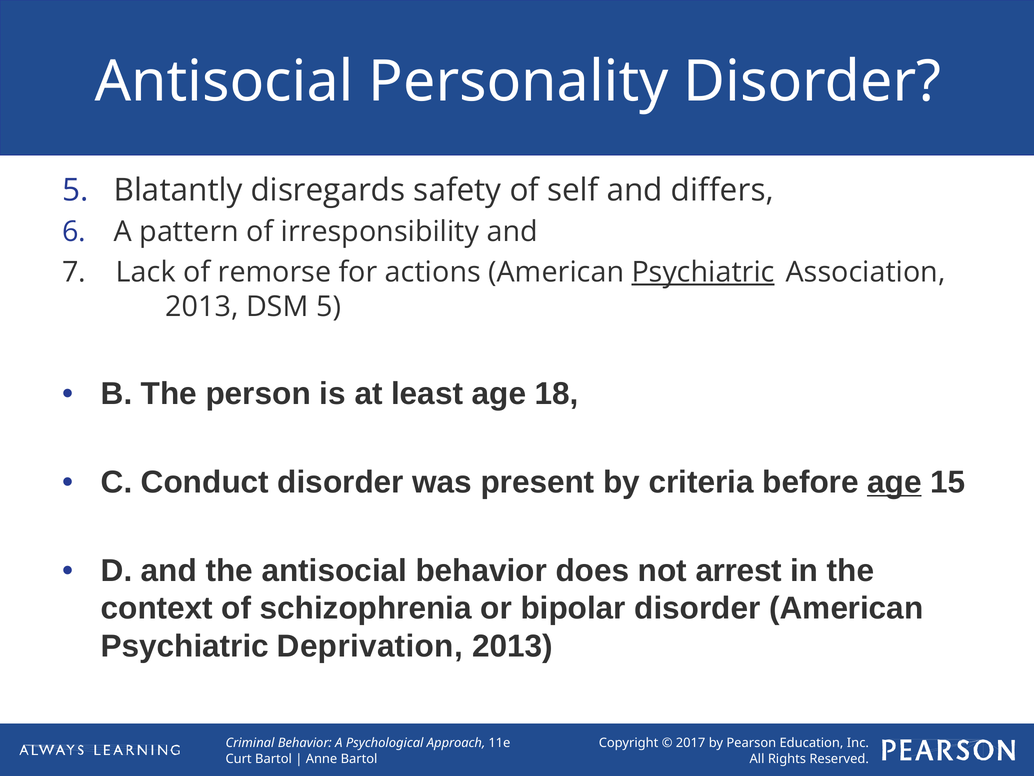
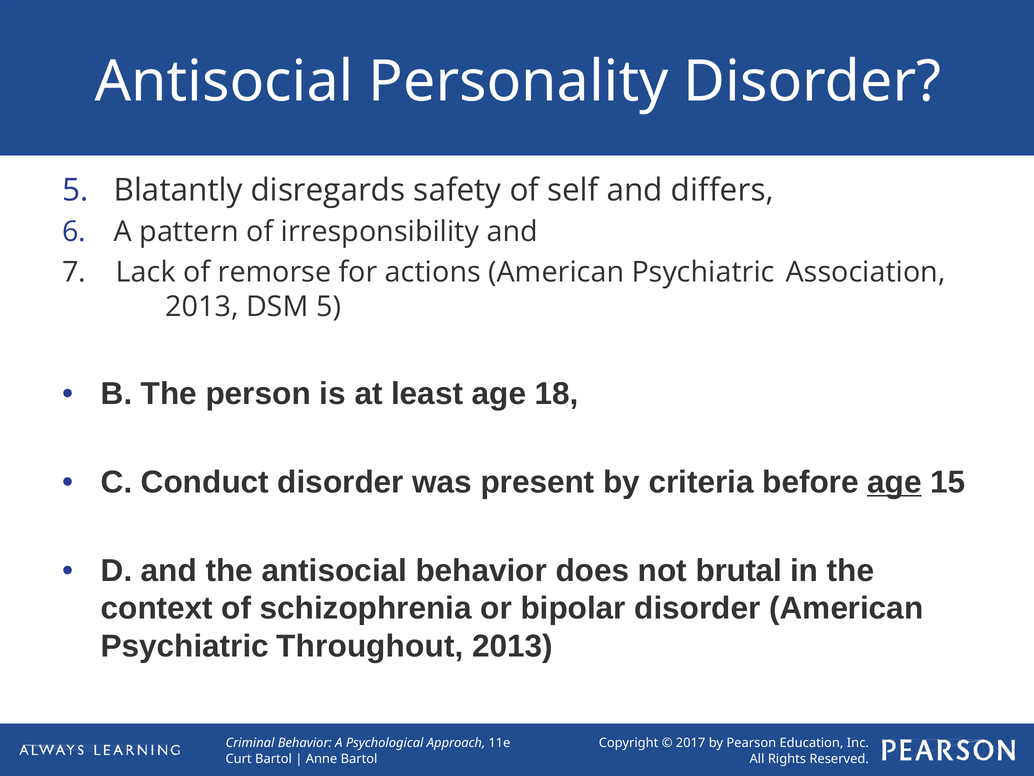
Psychiatric at (703, 272) underline: present -> none
arrest: arrest -> brutal
Deprivation: Deprivation -> Throughout
